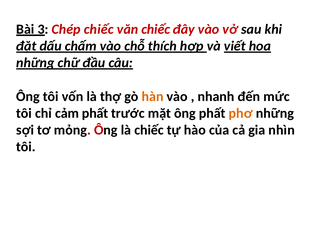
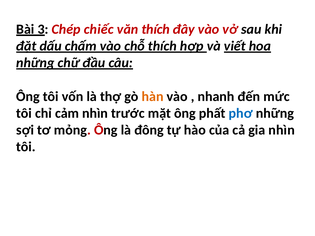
văn chiếc: chiếc -> thích
cảm phất: phất -> nhìn
phơ colour: orange -> blue
là chiếc: chiếc -> đông
